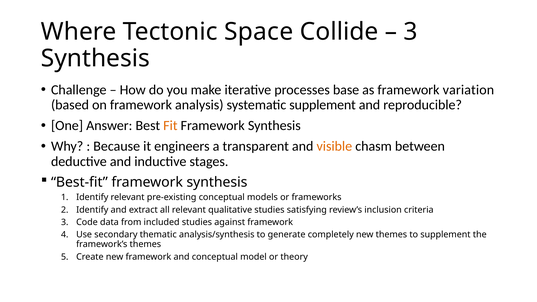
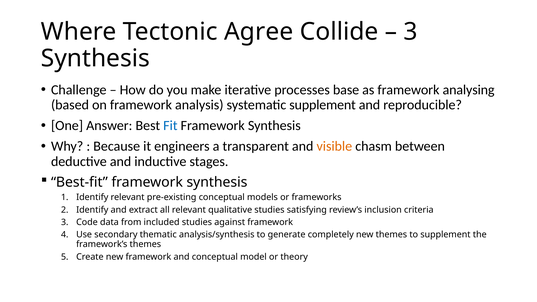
Space: Space -> Agree
variation: variation -> analysing
Fit colour: orange -> blue
